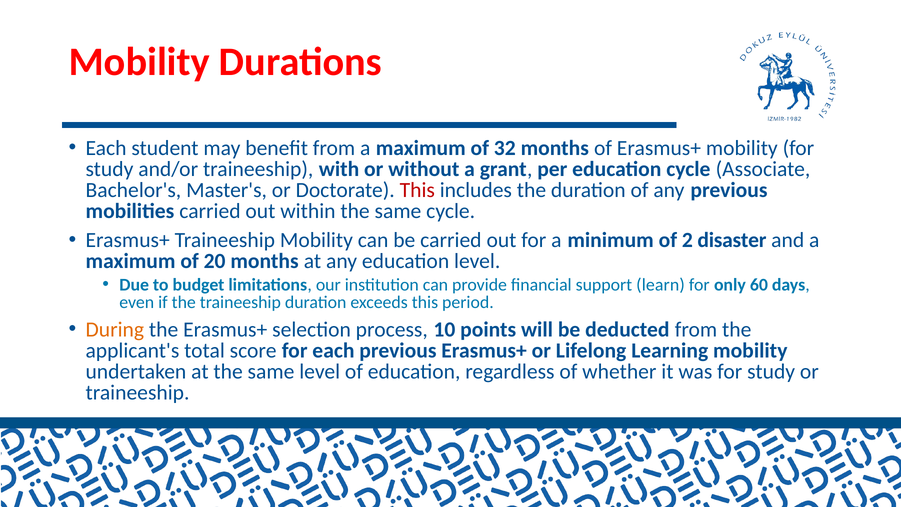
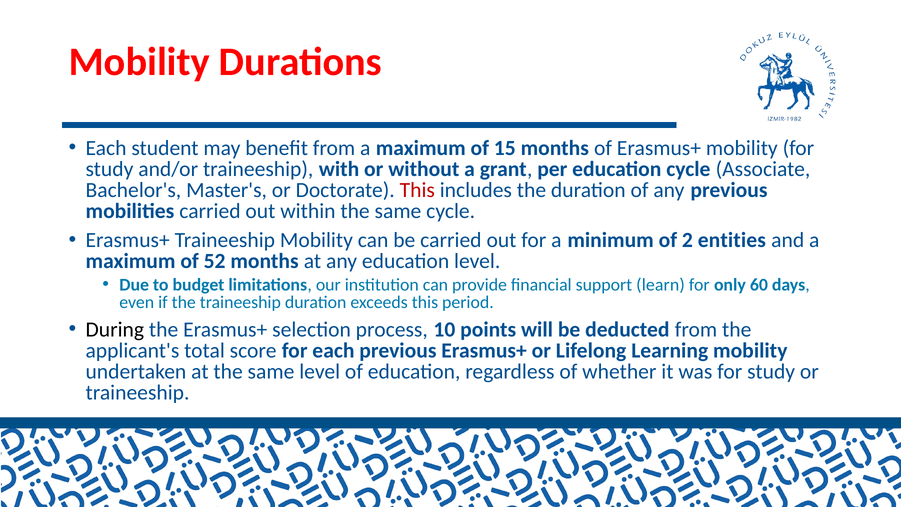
32: 32 -> 15
disaster: disaster -> entities
20: 20 -> 52
During colour: orange -> black
